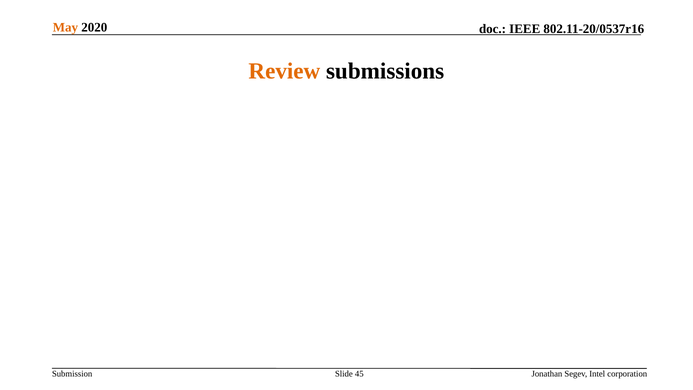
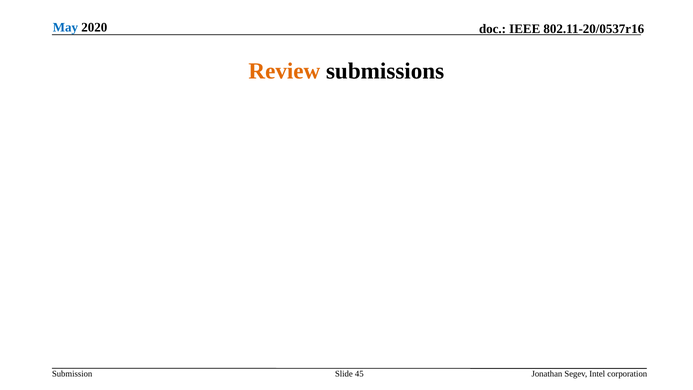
May colour: orange -> blue
